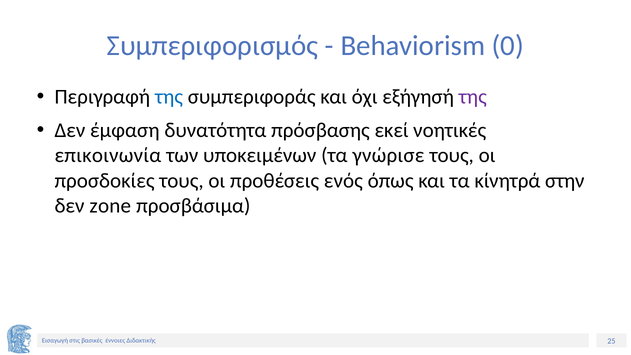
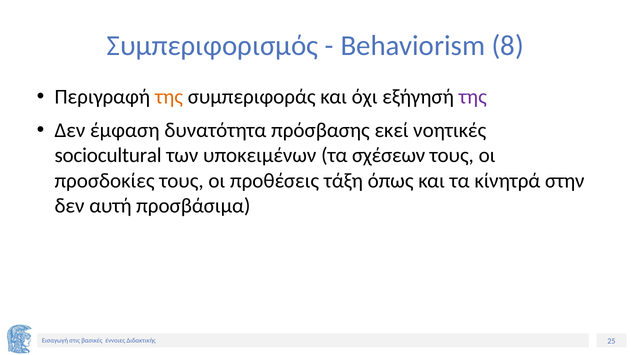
0: 0 -> 8
της at (169, 97) colour: blue -> orange
επικοινωνία: επικοινωνία -> sociocultural
γνώρισε: γνώρισε -> σχέσεων
ενός: ενός -> τάξη
zone: zone -> αυτή
